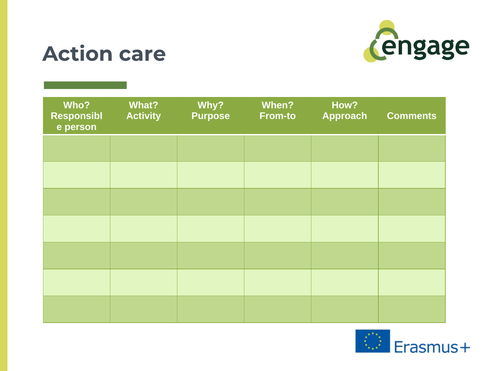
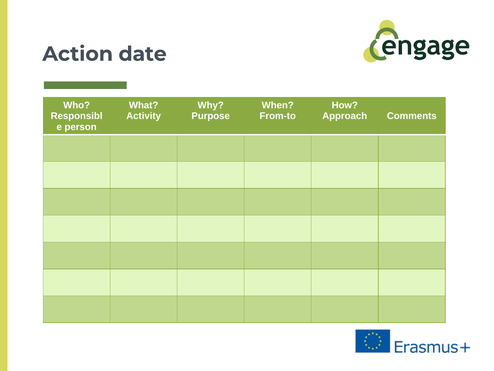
care: care -> date
